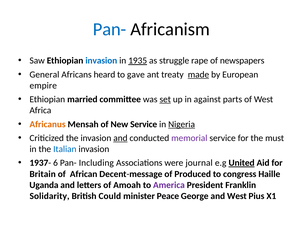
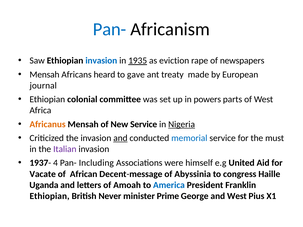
struggle: struggle -> eviction
General at (44, 75): General -> Mensah
made underline: present -> none
empire: empire -> journal
married: married -> colonial
set underline: present -> none
against: against -> powers
memorial colour: purple -> blue
Italian colour: blue -> purple
6: 6 -> 4
journal: journal -> himself
United underline: present -> none
Britain: Britain -> Vacate
Produced: Produced -> Abyssinia
America colour: purple -> blue
Solidarity at (50, 196): Solidarity -> Ethiopian
Could: Could -> Never
Peace: Peace -> Prime
